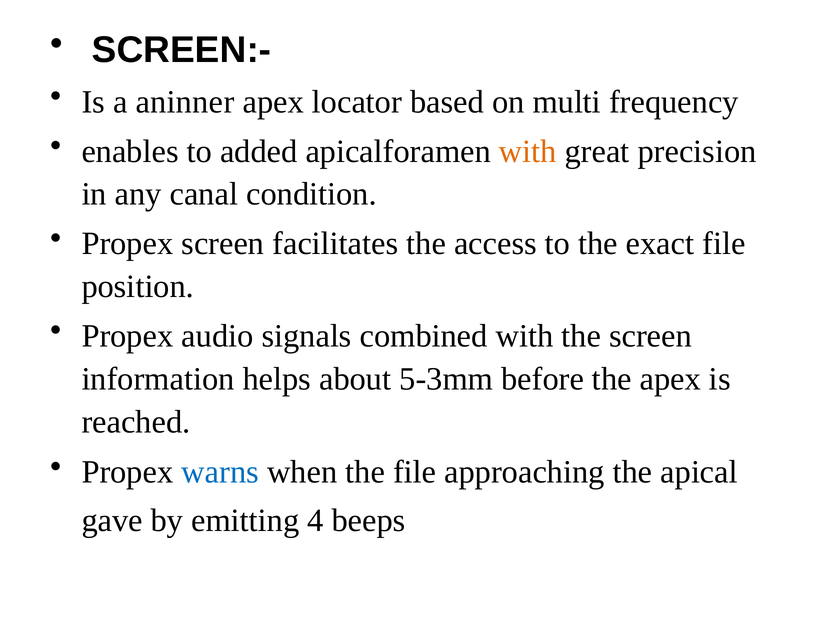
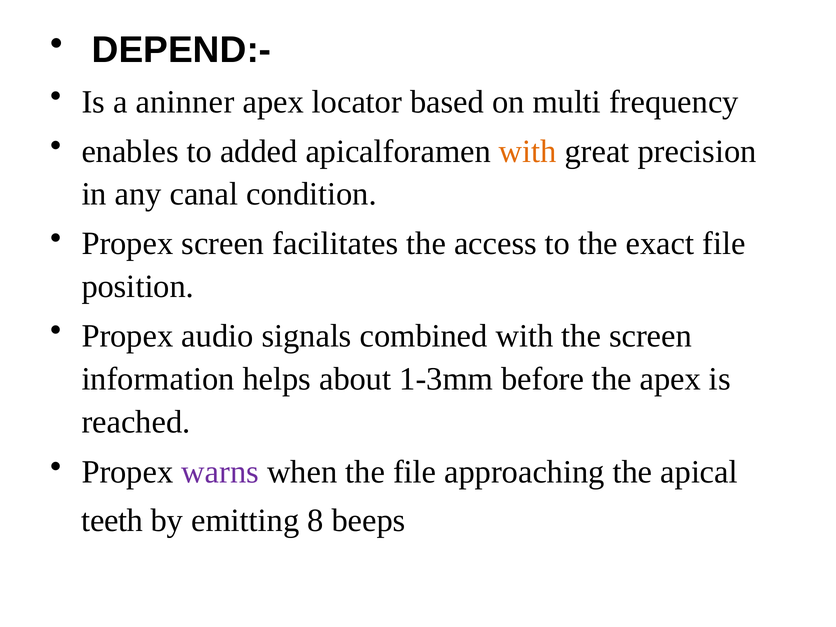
SCREEN:-: SCREEN:- -> DEPEND:-
5-3mm: 5-3mm -> 1-3mm
warns colour: blue -> purple
gave: gave -> teeth
4: 4 -> 8
